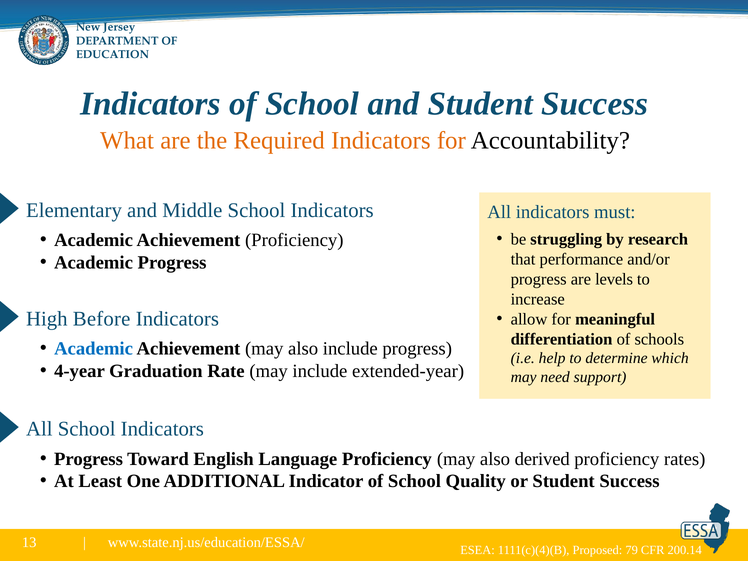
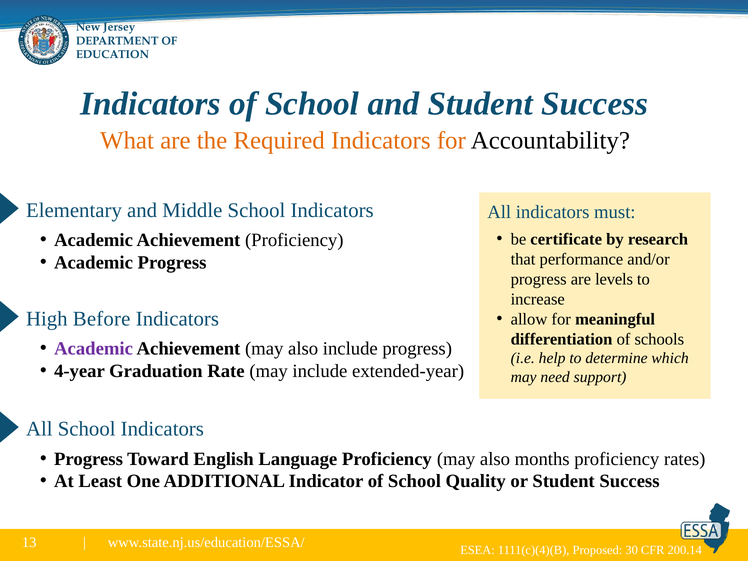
struggling: struggling -> certificate
Academic at (94, 349) colour: blue -> purple
derived: derived -> months
79: 79 -> 30
